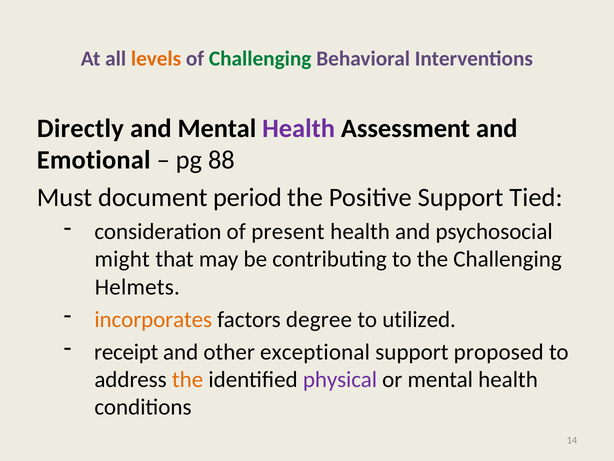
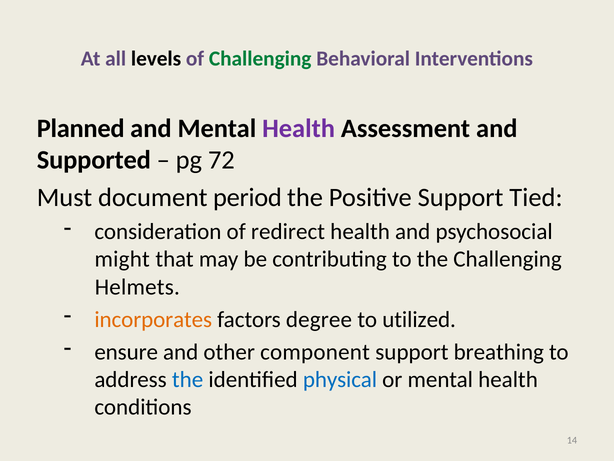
levels colour: orange -> black
Directly: Directly -> Planned
Emotional: Emotional -> Supported
88: 88 -> 72
present: present -> redirect
receipt: receipt -> ensure
exceptional: exceptional -> component
proposed: proposed -> breathing
the at (188, 379) colour: orange -> blue
physical colour: purple -> blue
